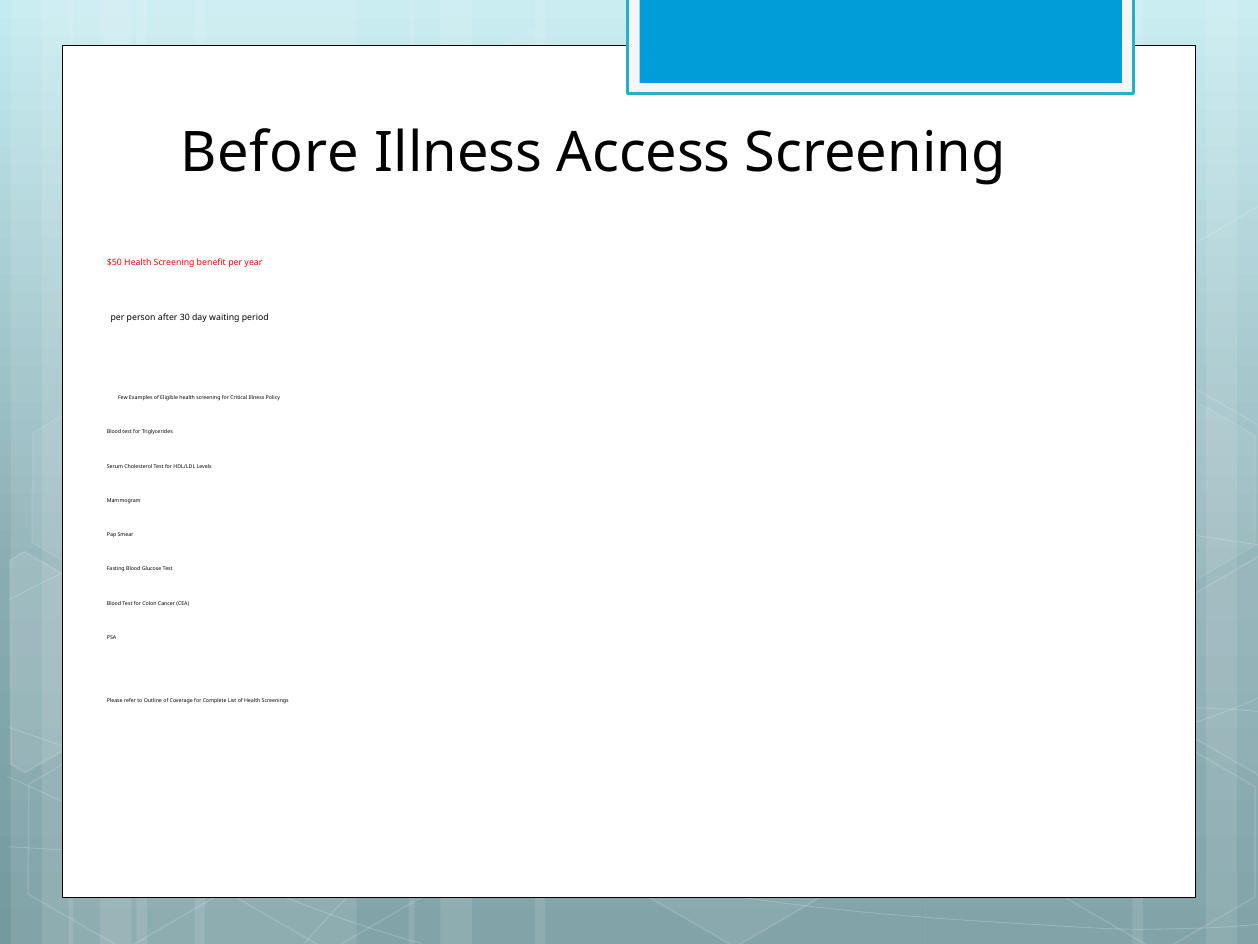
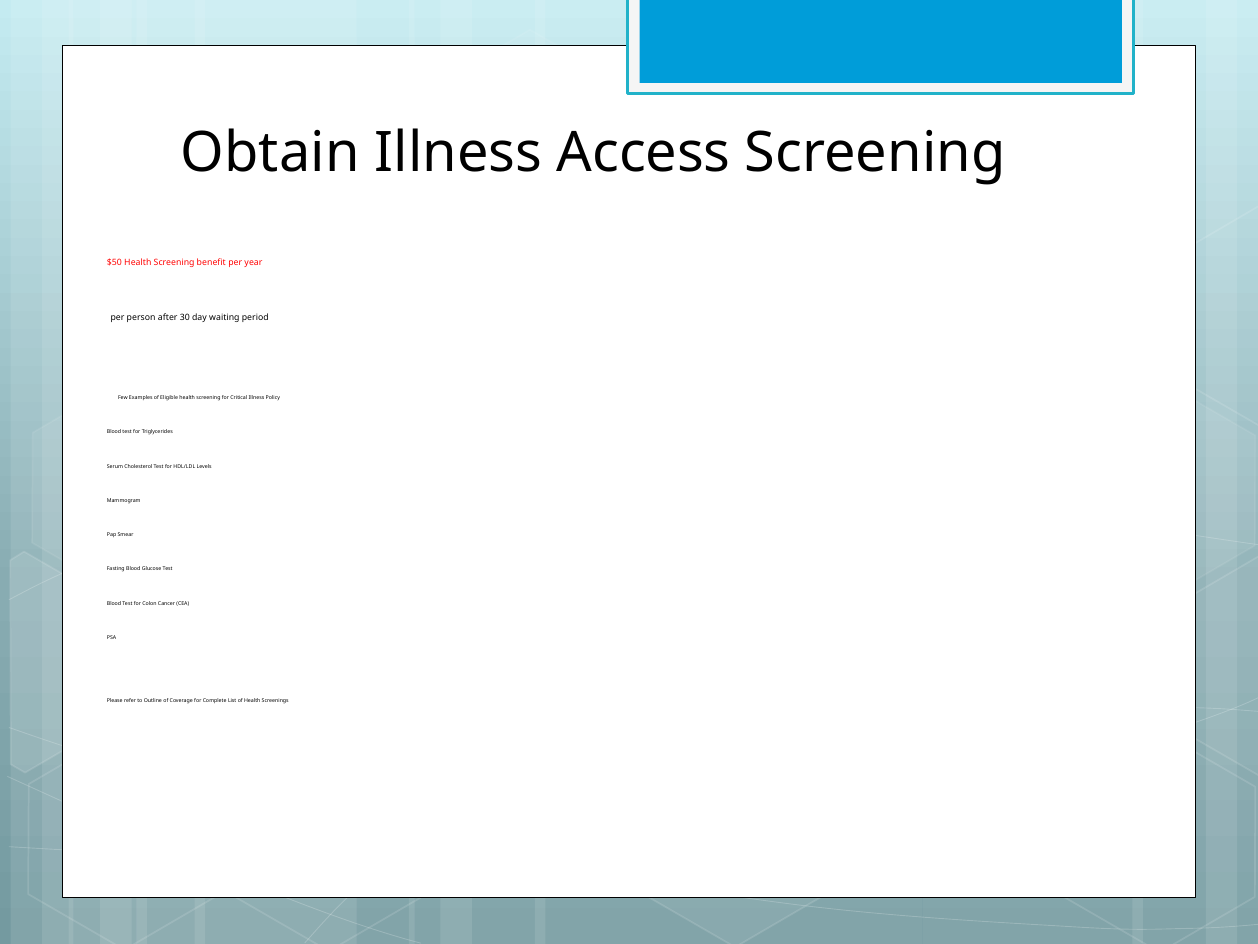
Before: Before -> Obtain
